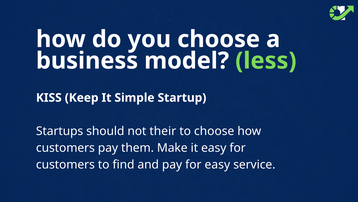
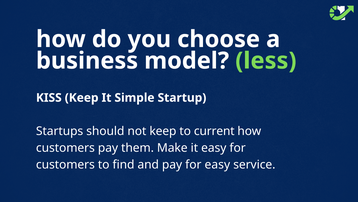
not their: their -> keep
to choose: choose -> current
